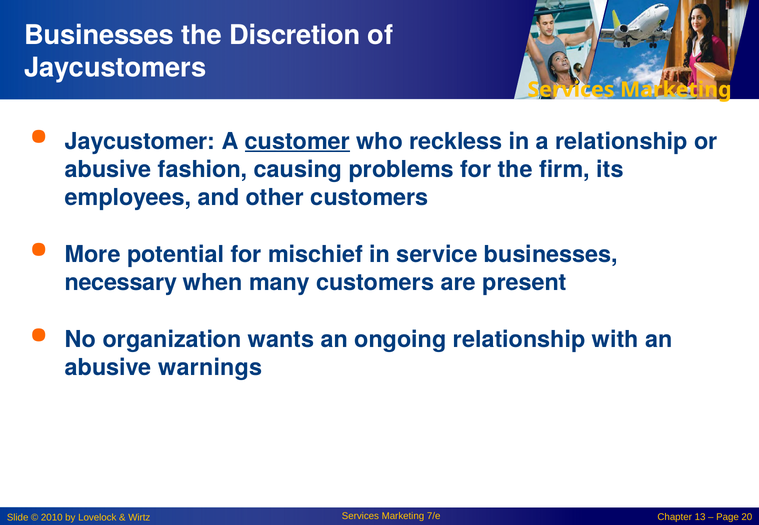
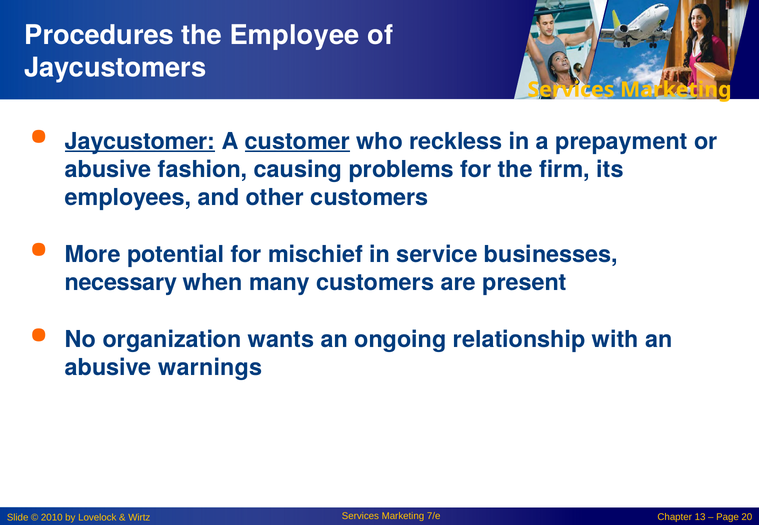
Businesses at (99, 35): Businesses -> Procedures
Discretion: Discretion -> Employee
Jaycustomer underline: none -> present
a relationship: relationship -> prepayment
